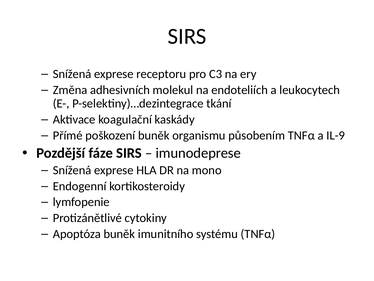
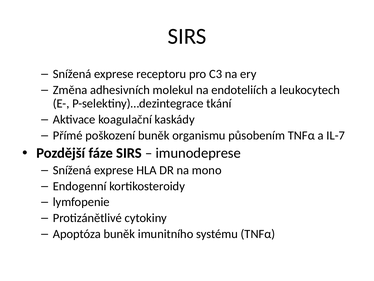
IL-9: IL-9 -> IL-7
